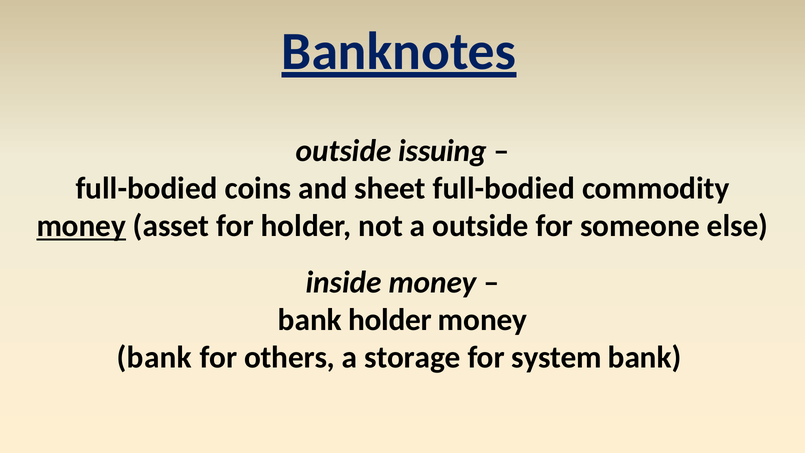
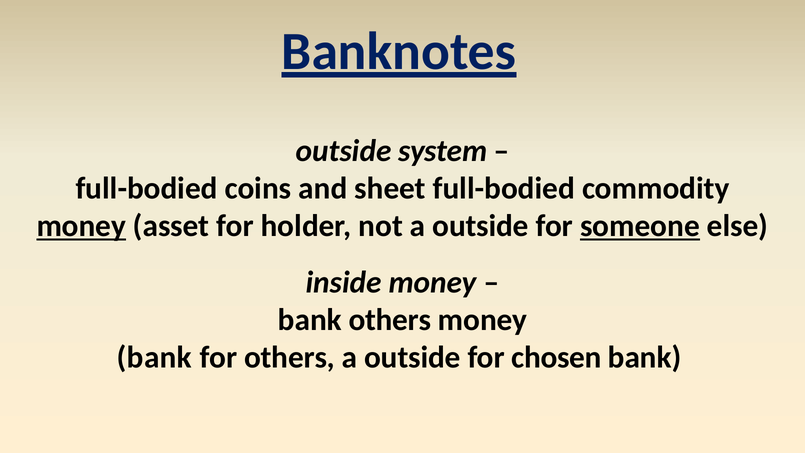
issuing: issuing -> system
someone underline: none -> present
bank holder: holder -> others
storage at (412, 357): storage -> outside
system: system -> chosen
